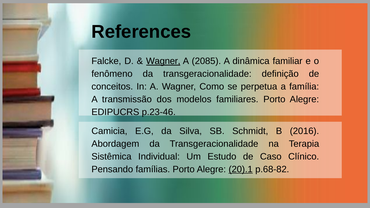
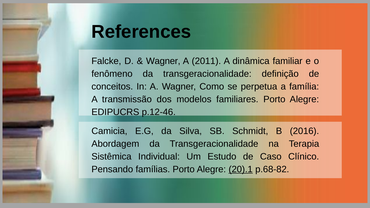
Wagner at (163, 61) underline: present -> none
2085: 2085 -> 2011
p.23-46: p.23-46 -> p.12-46
